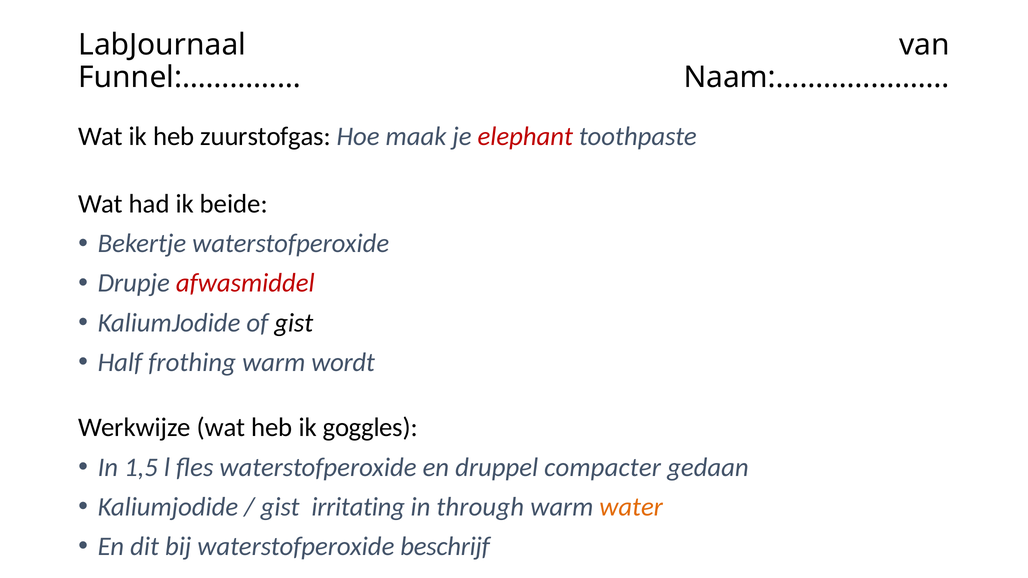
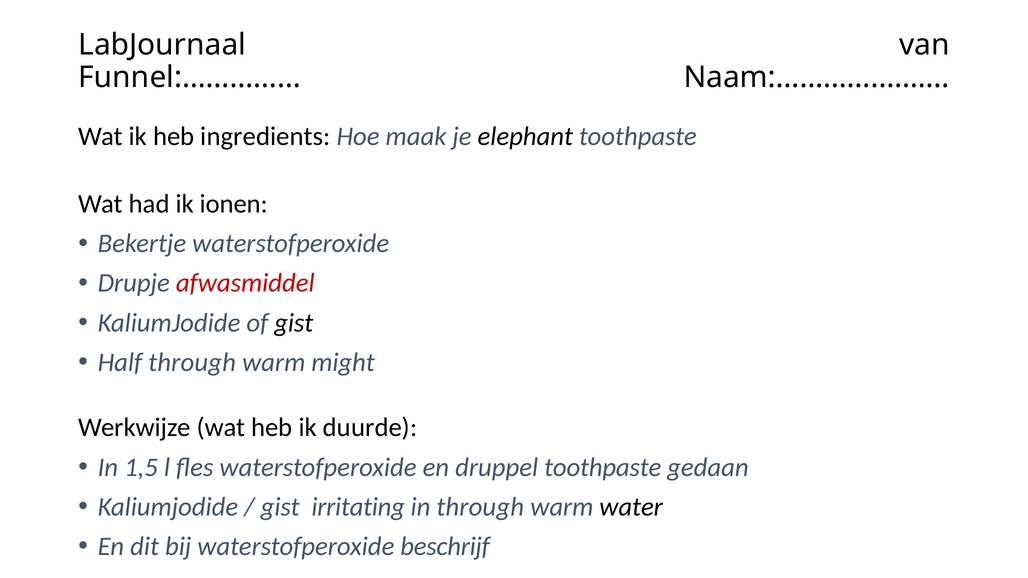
zuurstofgas: zuurstofgas -> ingredients
elephant colour: red -> black
beide: beide -> ionen
Half frothing: frothing -> through
wordt: wordt -> might
goggles: goggles -> duurde
druppel compacter: compacter -> toothpaste
water colour: orange -> black
